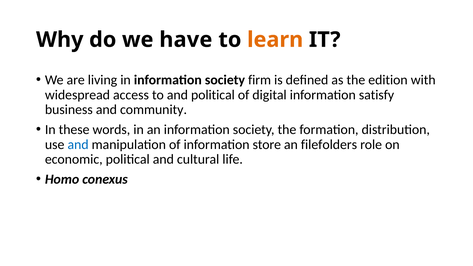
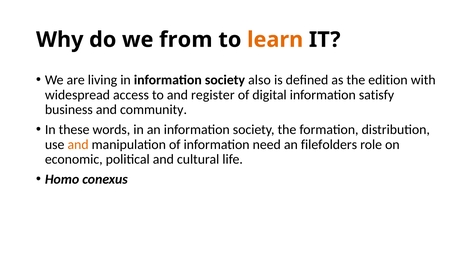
have: have -> from
firm: firm -> also
and political: political -> register
and at (78, 145) colour: blue -> orange
store: store -> need
